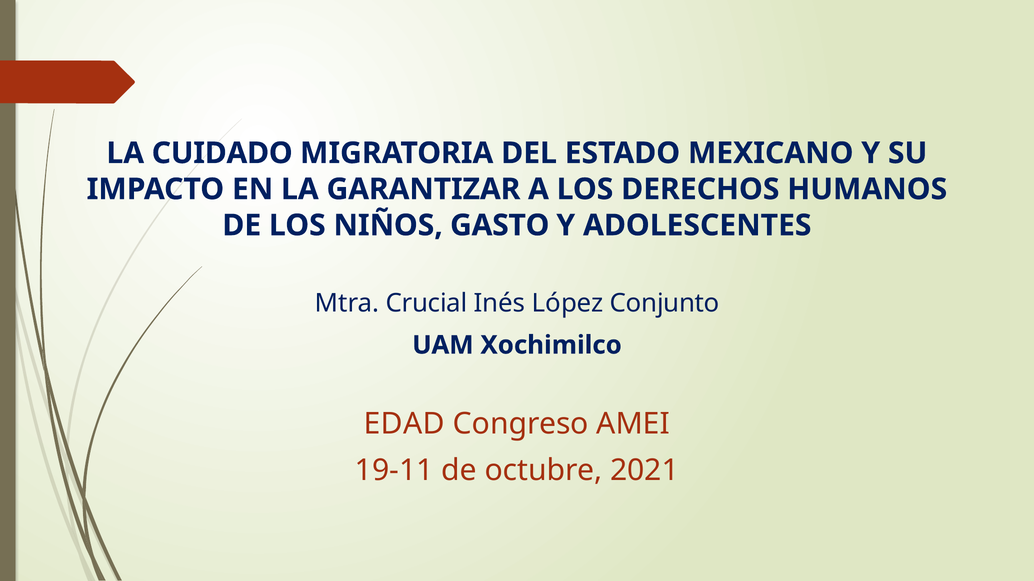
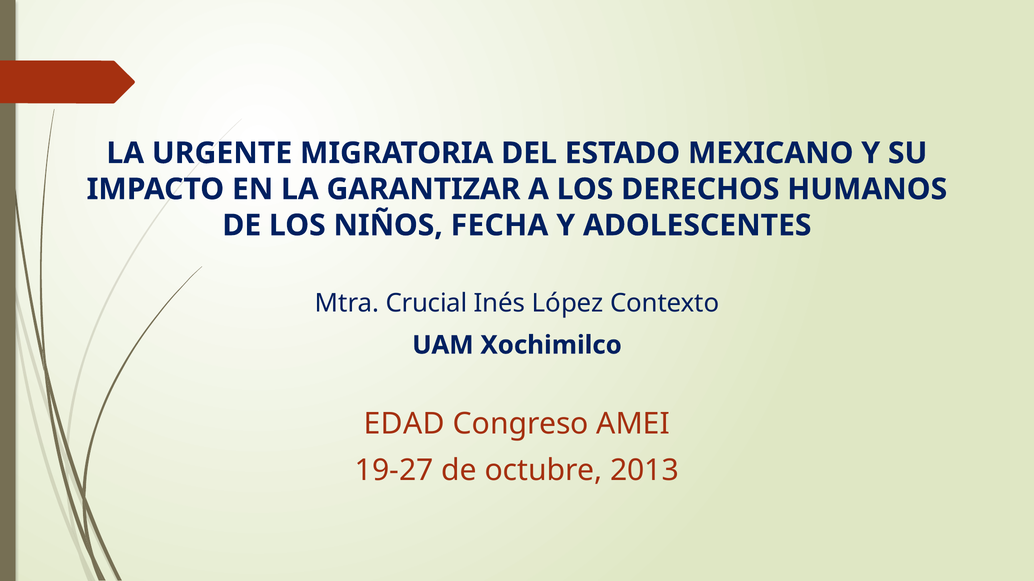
CUIDADO: CUIDADO -> URGENTE
GASTO: GASTO -> FECHA
Conjunto: Conjunto -> Contexto
19-11: 19-11 -> 19-27
2021: 2021 -> 2013
